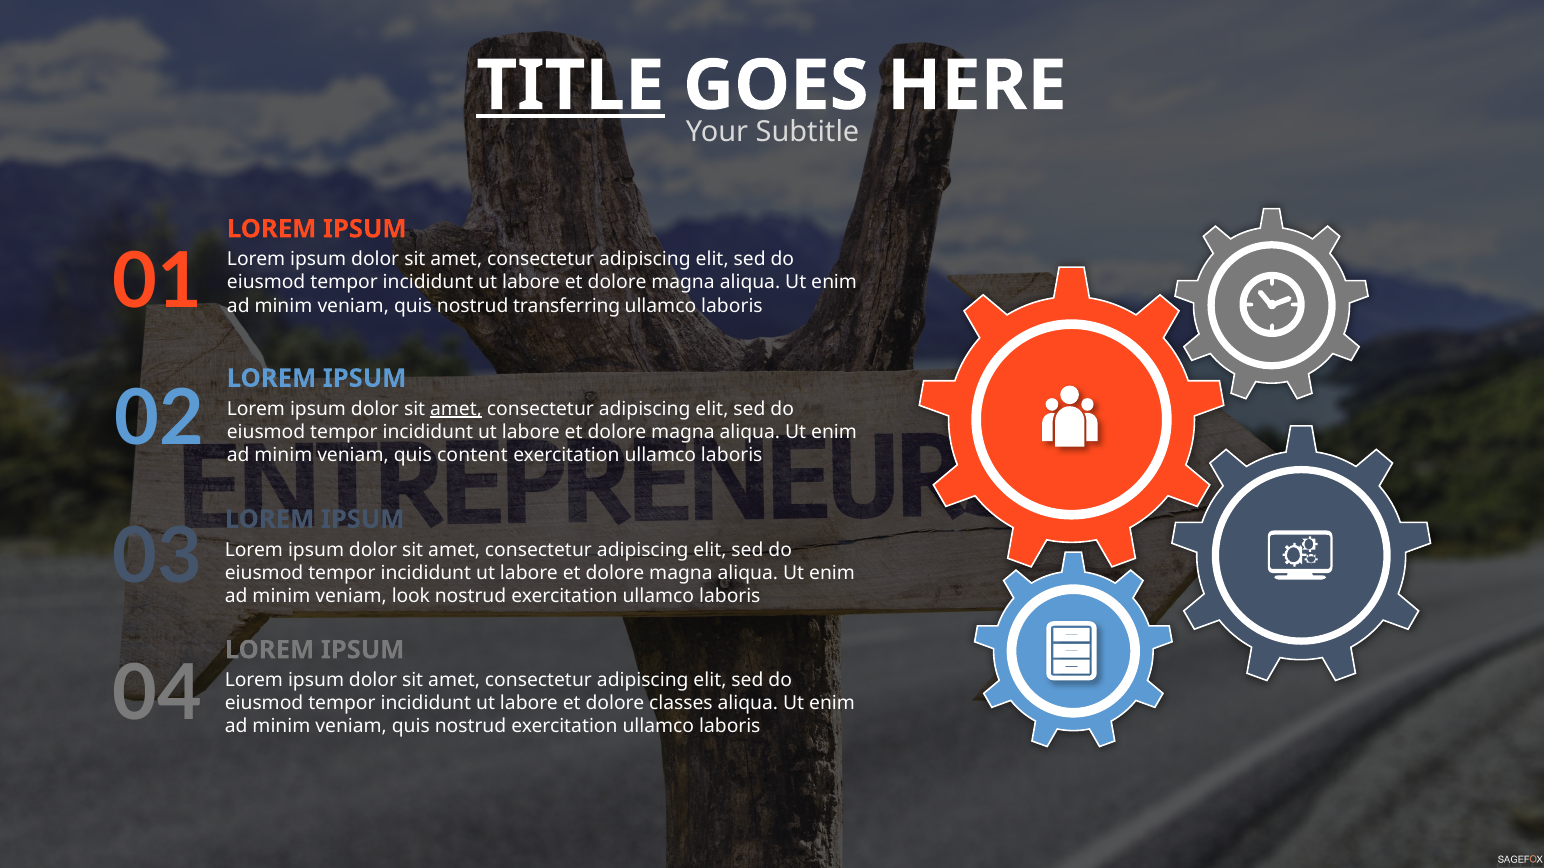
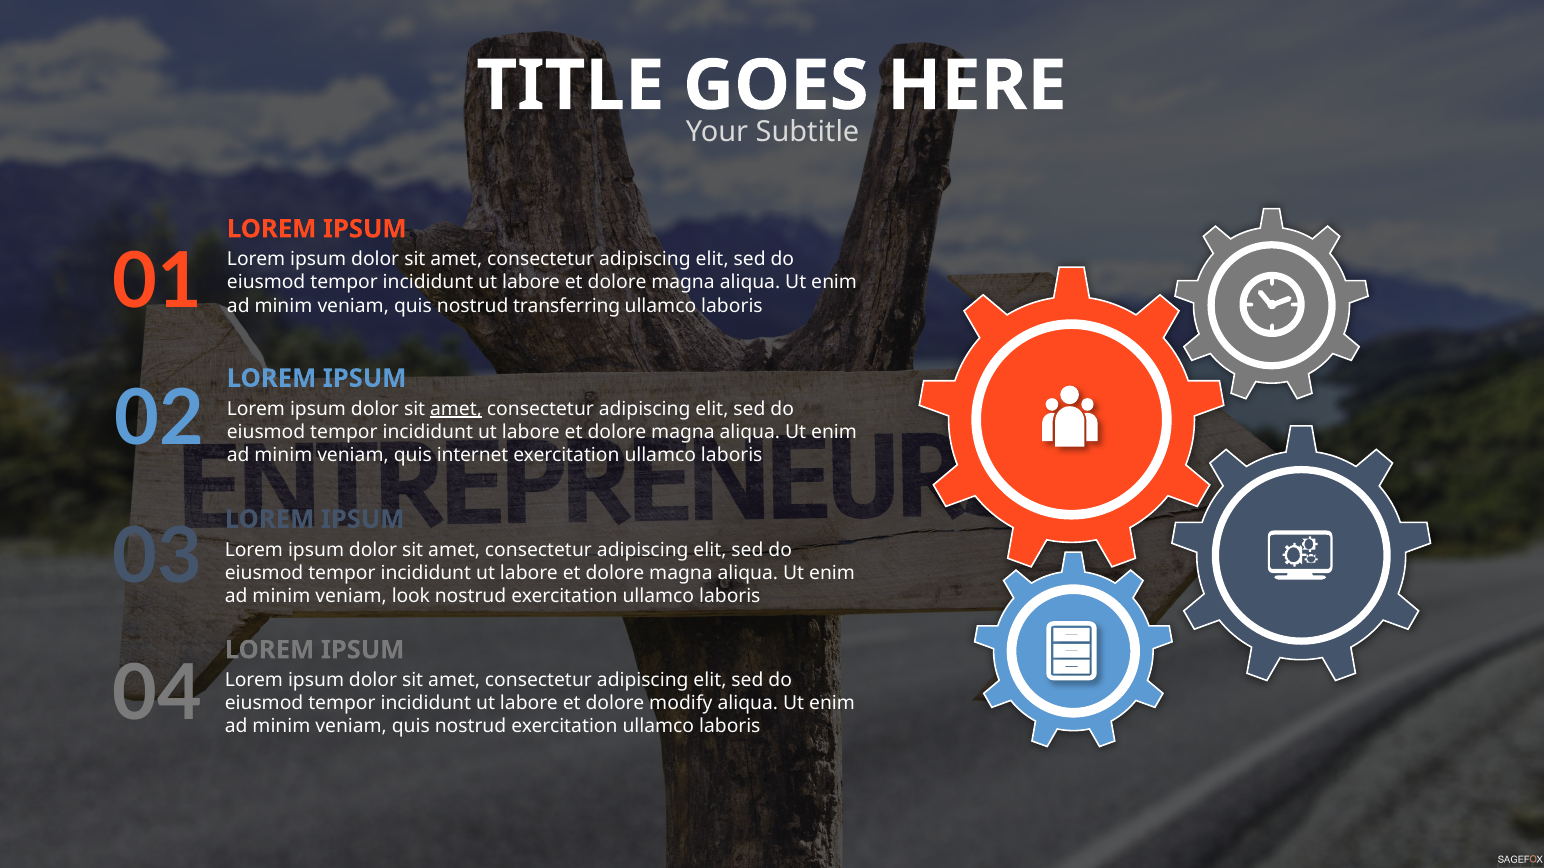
TITLE underline: present -> none
content: content -> internet
classes: classes -> modify
